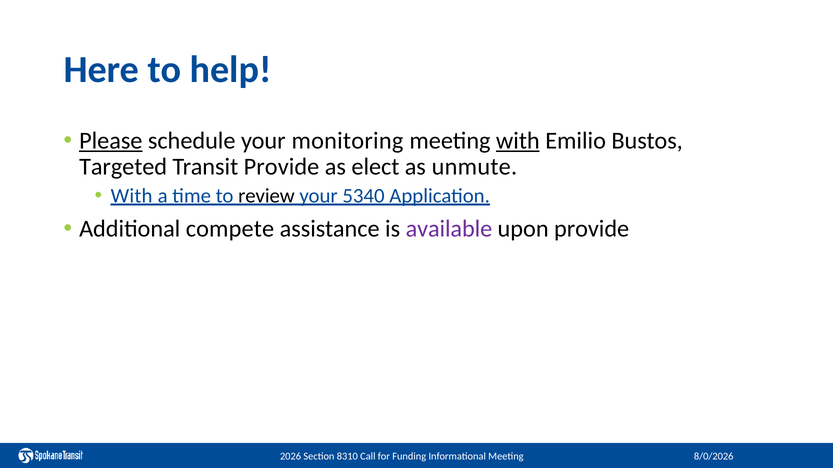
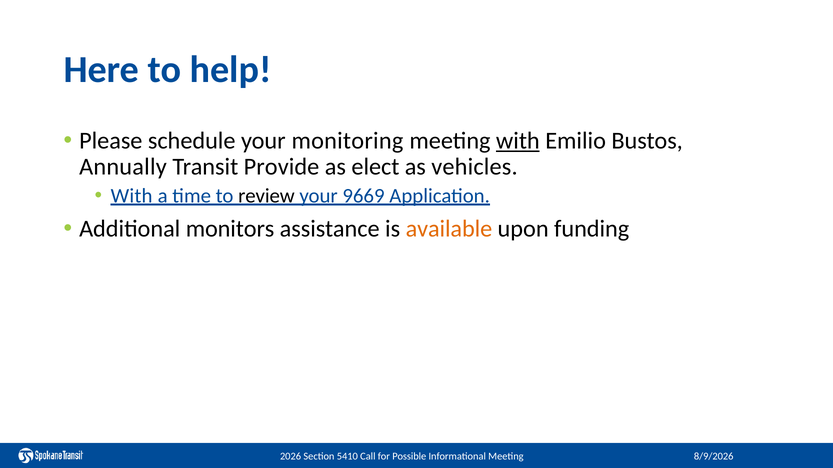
Please underline: present -> none
Targeted: Targeted -> Annually
unmute: unmute -> vehicles
5340: 5340 -> 9669
compete: compete -> monitors
available colour: purple -> orange
upon provide: provide -> funding
8310: 8310 -> 5410
Funding: Funding -> Possible
8/0/2026: 8/0/2026 -> 8/9/2026
